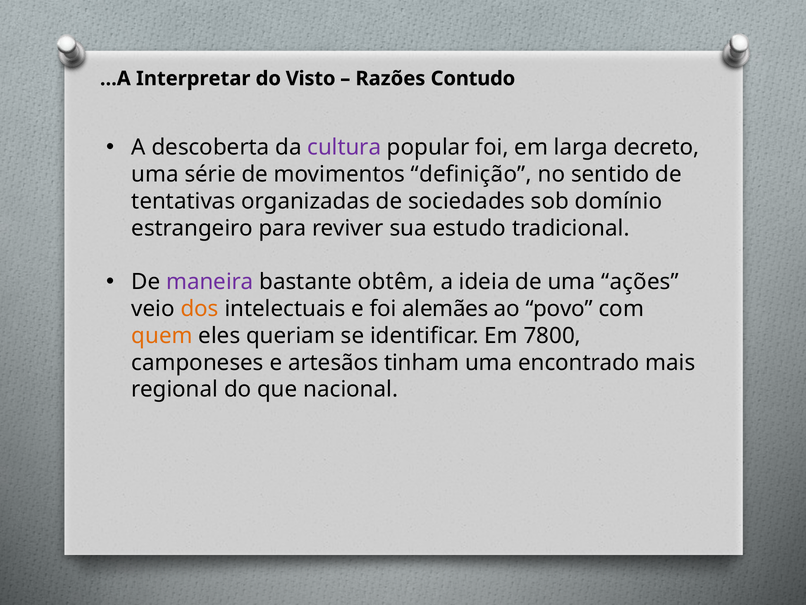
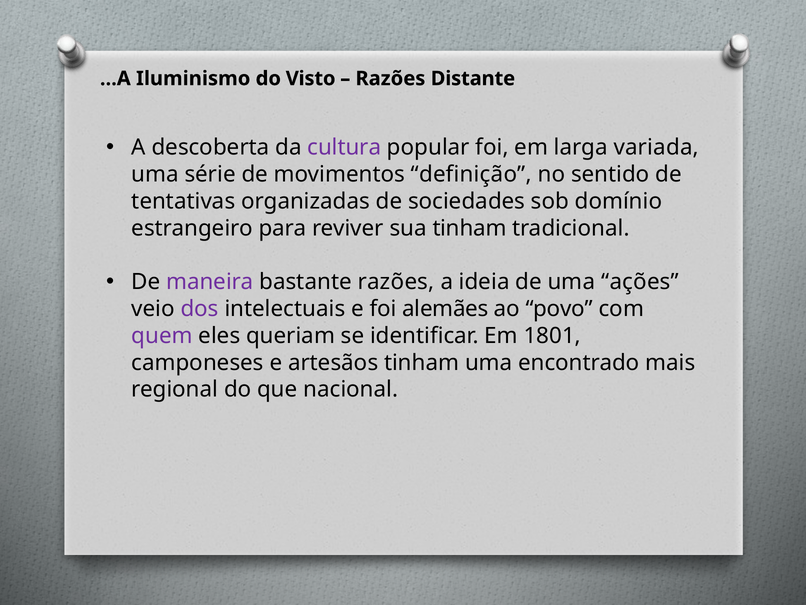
Interpretar: Interpretar -> Iluminismo
Contudo: Contudo -> Distante
decreto: decreto -> variada
sua estudo: estudo -> tinham
bastante obtêm: obtêm -> razões
dos colour: orange -> purple
quem colour: orange -> purple
7800: 7800 -> 1801
